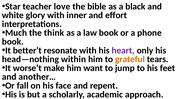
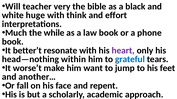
Star: Star -> Will
love: love -> very
glory: glory -> huge
inner: inner -> think
think: think -> while
grateful colour: orange -> blue
